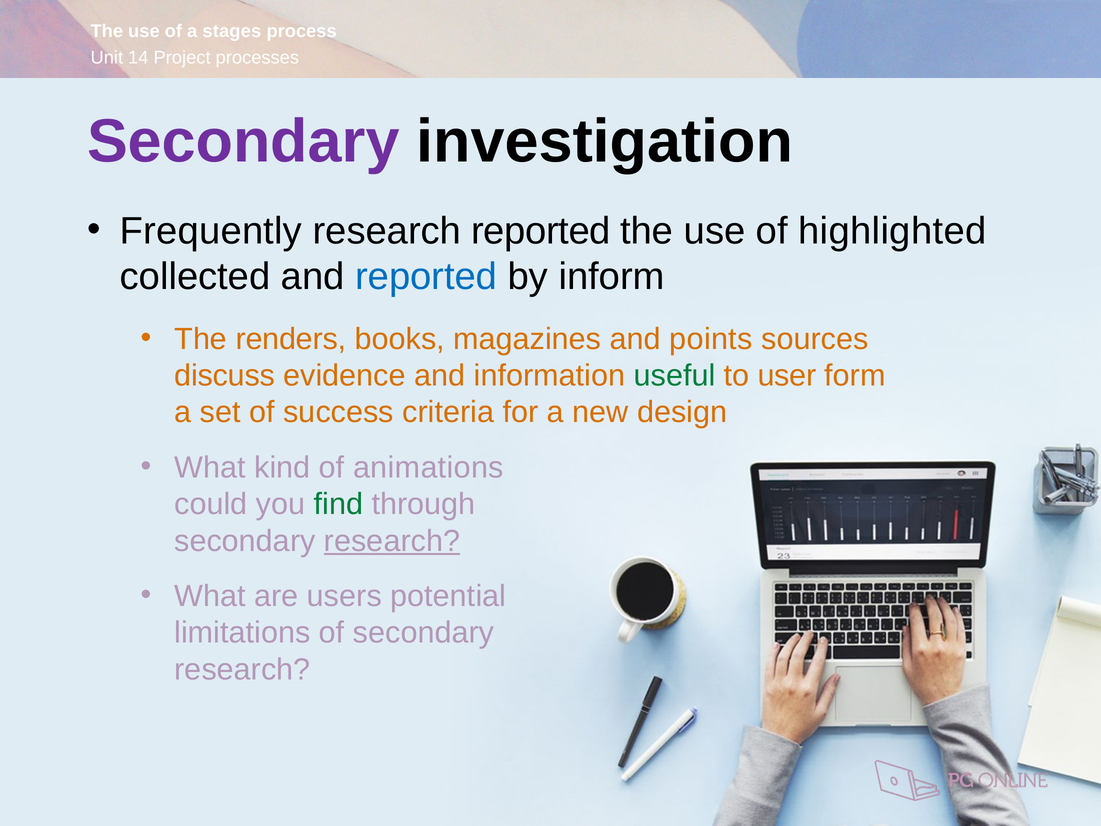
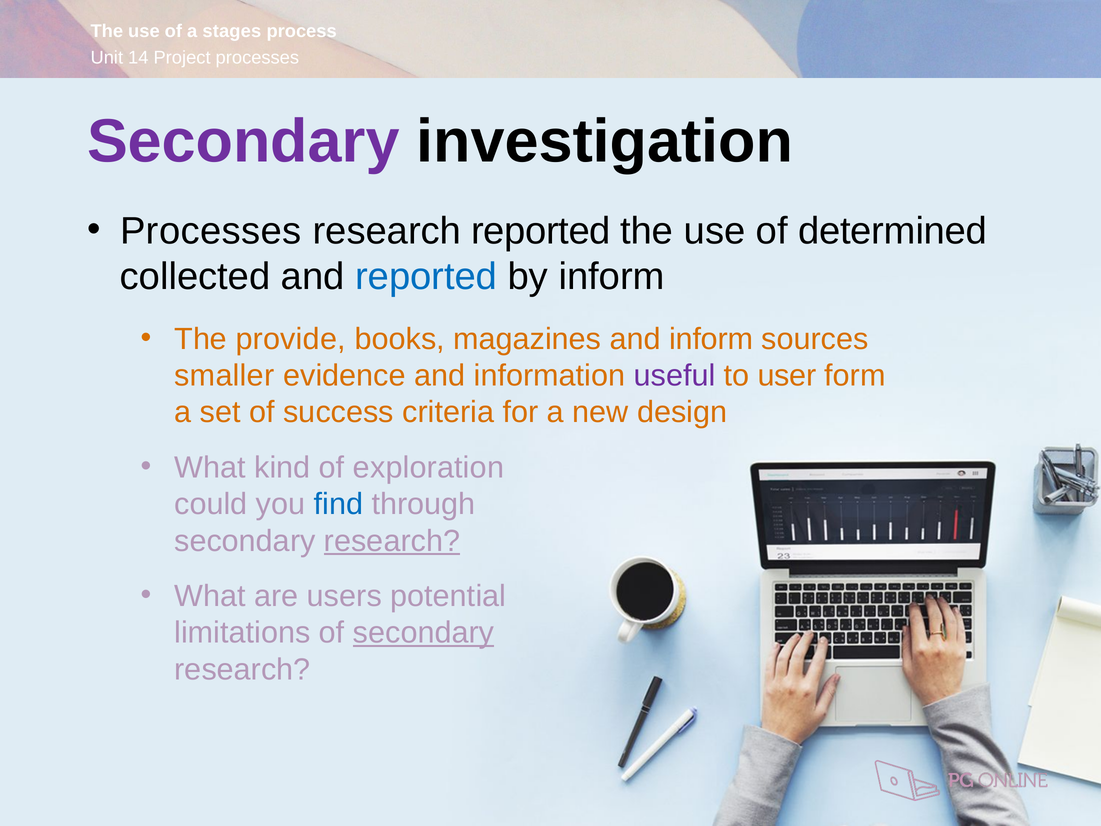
Frequently at (211, 231): Frequently -> Processes
highlighted: highlighted -> determined
renders: renders -> provide
and points: points -> inform
discuss: discuss -> smaller
useful colour: green -> purple
animations: animations -> exploration
find colour: green -> blue
secondary at (424, 633) underline: none -> present
